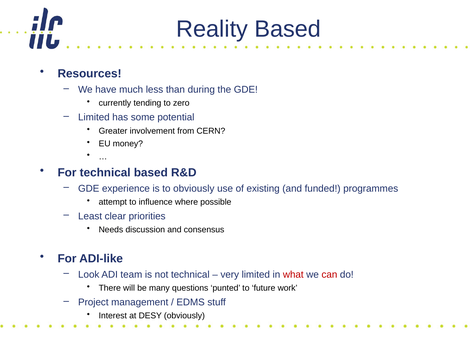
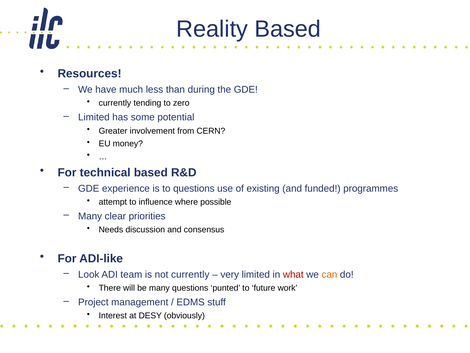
to obviously: obviously -> questions
Least at (90, 216): Least -> Many
not technical: technical -> currently
can colour: red -> orange
